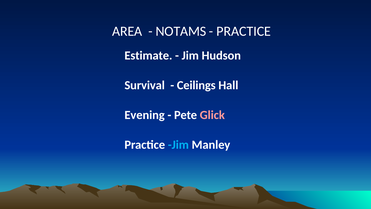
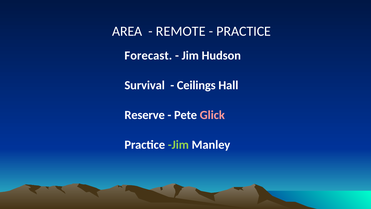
NOTAMS: NOTAMS -> REMOTE
Estimate: Estimate -> Forecast
Evening: Evening -> Reserve
Jim at (178, 145) colour: light blue -> light green
